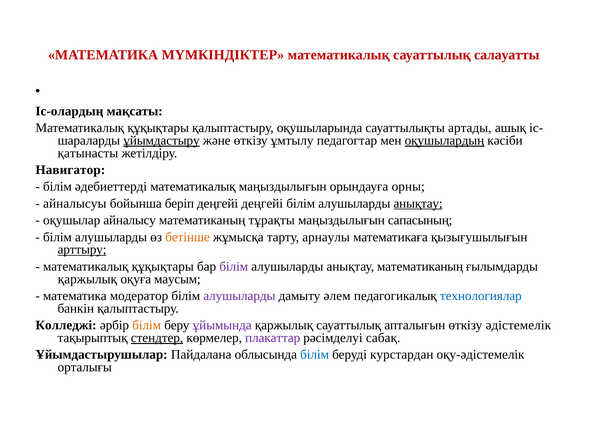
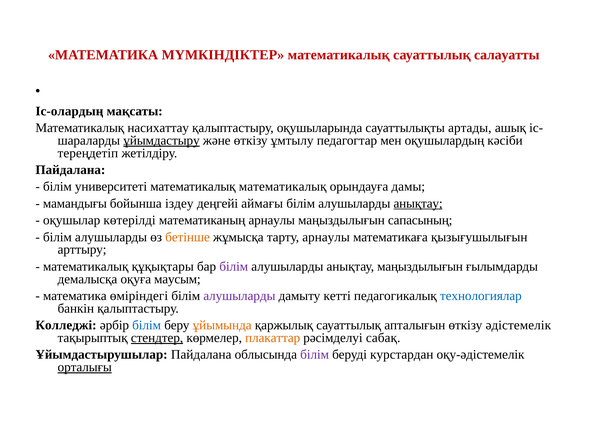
құқықтары at (158, 128): құқықтары -> насихаттау
оқушылардың underline: present -> none
қатынасты: қатынасты -> тереңдетіп
Навигатор at (70, 170): Навигатор -> Пайдалана
әдебиеттерді: әдебиеттерді -> университеті
математикалық маңыздылығын: маңыздылығын -> математикалық
орны: орны -> дамы
айналысуы: айналысуы -> мамандығы
беріп: беріп -> іздеу
деңгейі деңгейі: деңгейі -> аймағы
айналысу: айналысу -> көтерілді
математиканың тұрақты: тұрақты -> арнаулы
арттыру underline: present -> none
анықтау математиканың: математиканың -> маңыздылығын
қаржылық at (87, 279): қаржылық -> демалысқа
модератор: модератор -> өміріндегі
әлем: әлем -> кетті
білім at (147, 325) colour: orange -> blue
ұйымында colour: purple -> orange
плакаттар colour: purple -> orange
білім at (315, 355) colour: blue -> purple
орталығы underline: none -> present
